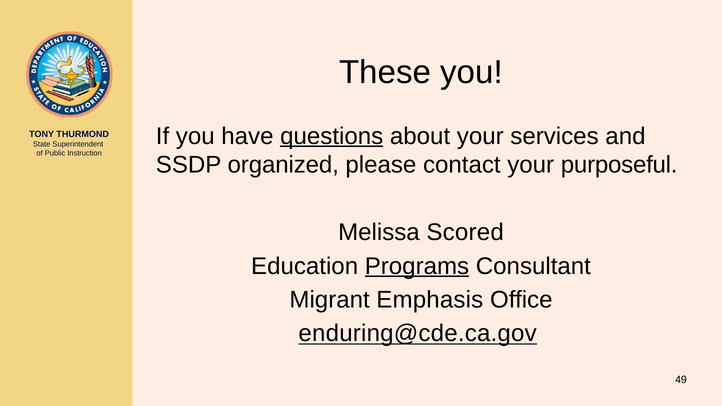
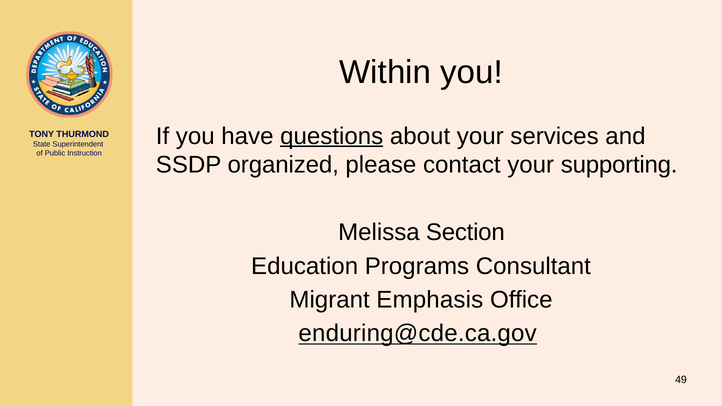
These: These -> Within
purposeful: purposeful -> supporting
Scored: Scored -> Section
Programs underline: present -> none
